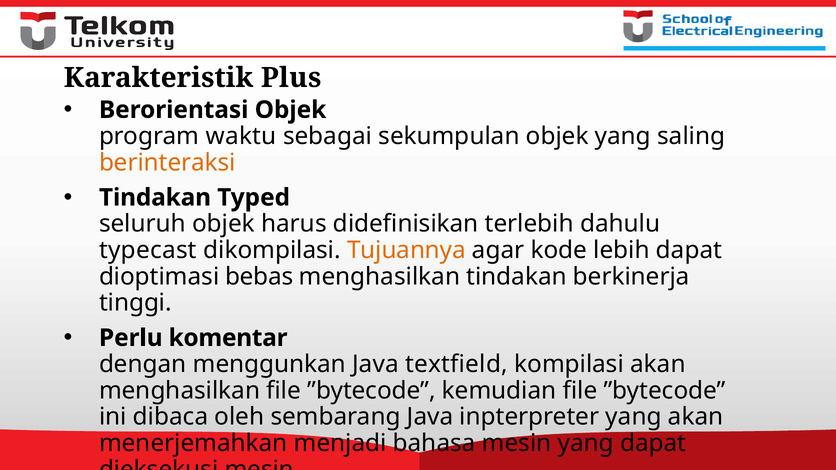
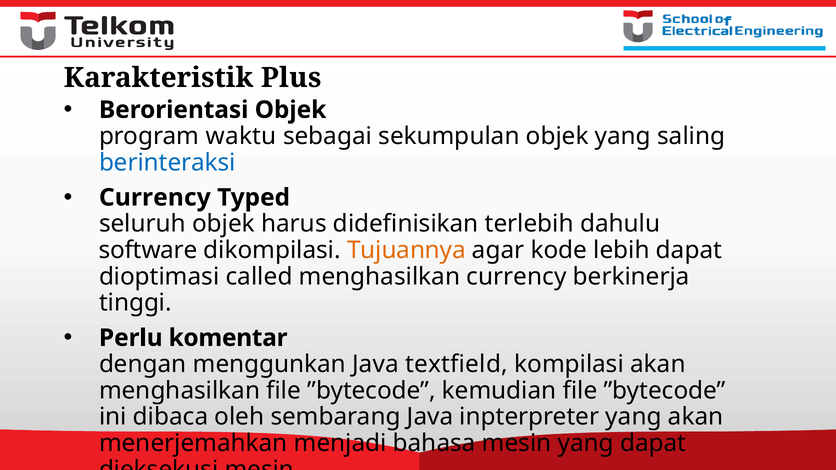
berinteraksi colour: orange -> blue
Tindakan at (155, 198): Tindakan -> Currency
typecast: typecast -> software
bebas: bebas -> called
menghasilkan tindakan: tindakan -> currency
